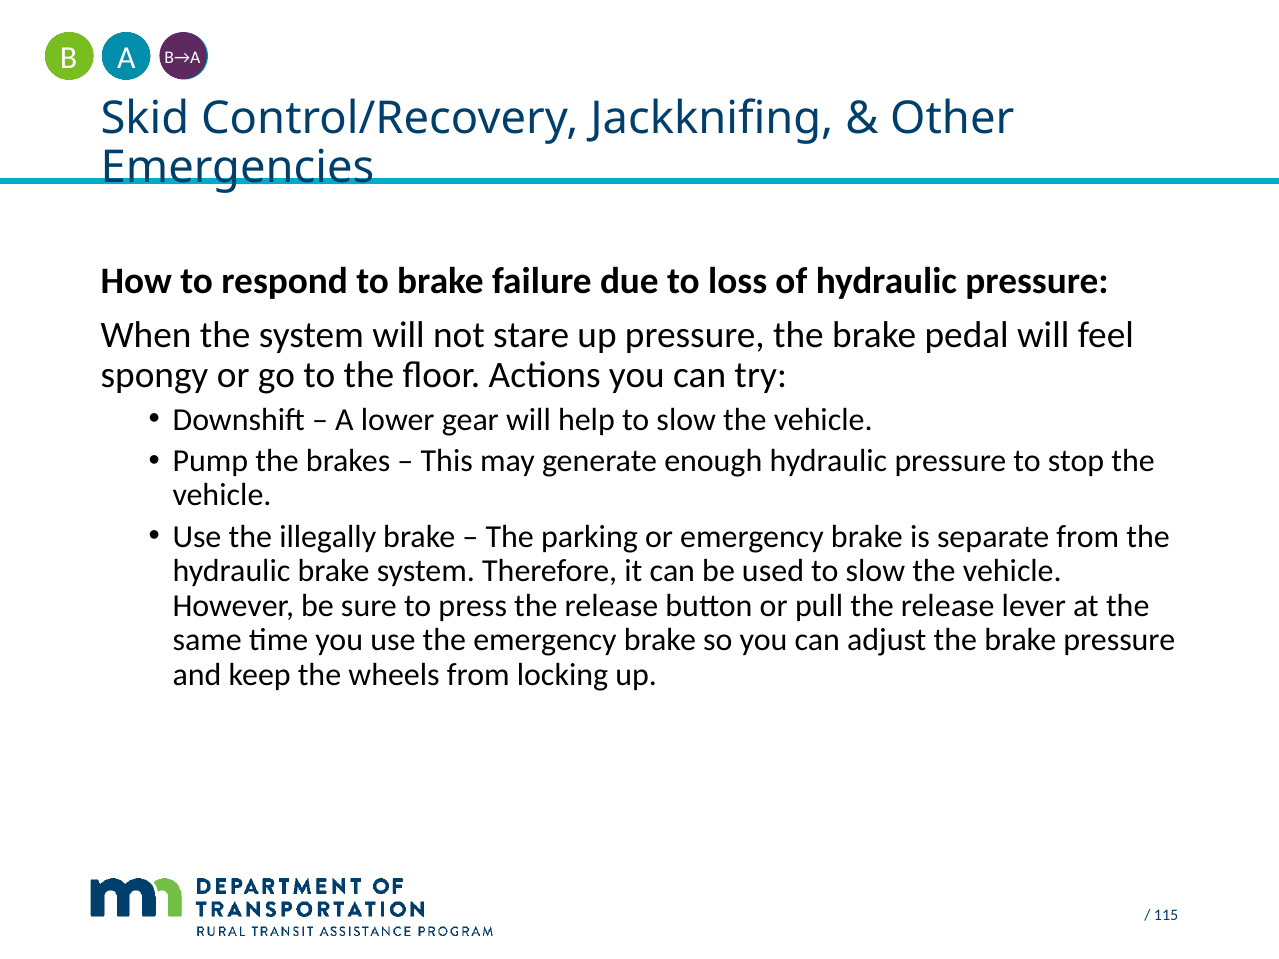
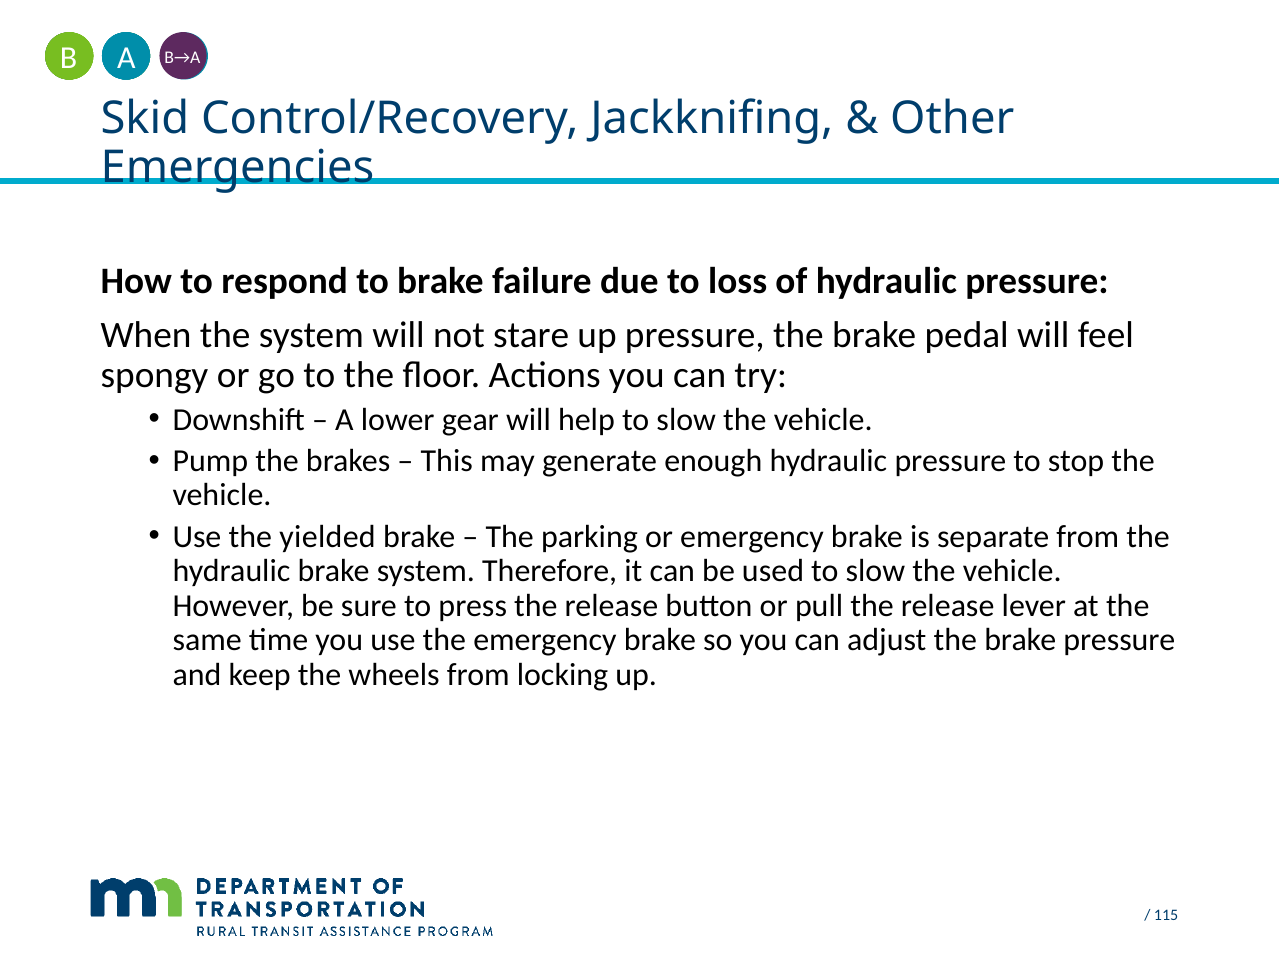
illegally: illegally -> yielded
